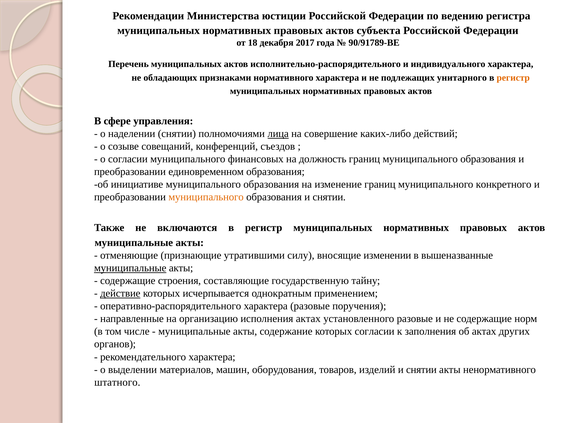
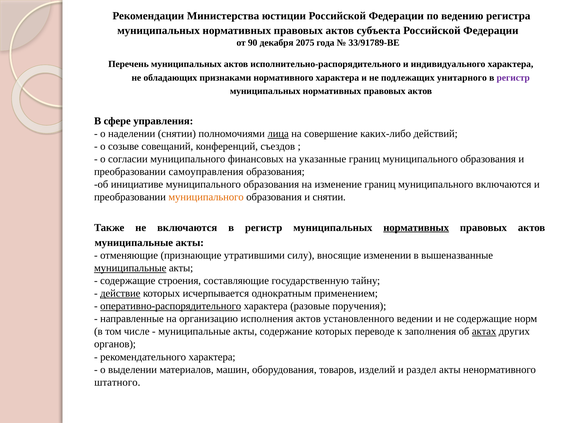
18: 18 -> 90
2017: 2017 -> 2075
90/91789-ВЕ: 90/91789-ВЕ -> 33/91789-ВЕ
регистр at (513, 78) colour: orange -> purple
должность: должность -> указанные
единовременном: единовременном -> самоуправления
муниципального конкретного: конкретного -> включаются
нормативных at (416, 228) underline: none -> present
оперативно-распорядительного underline: none -> present
исполнения актах: актах -> актов
установленного разовые: разовые -> ведении
которых согласии: согласии -> переводе
актах at (484, 331) underline: none -> present
изделий и снятии: снятии -> раздел
